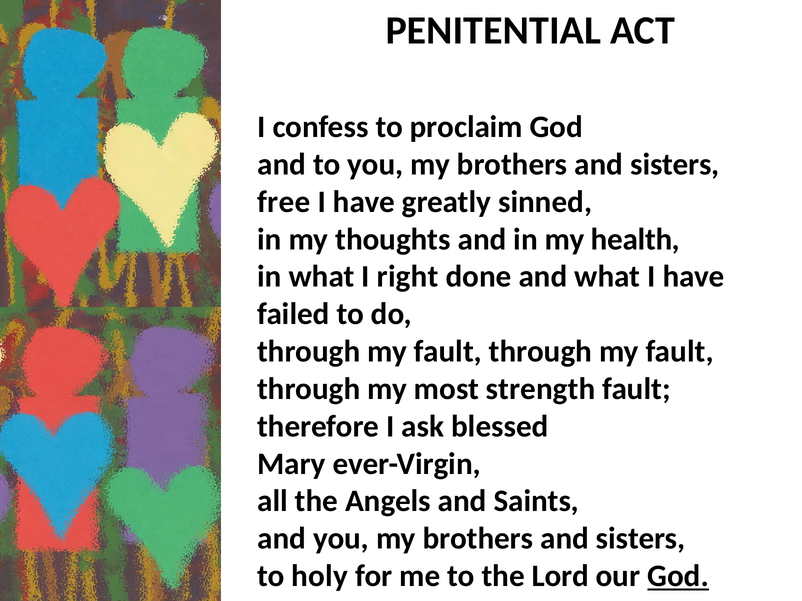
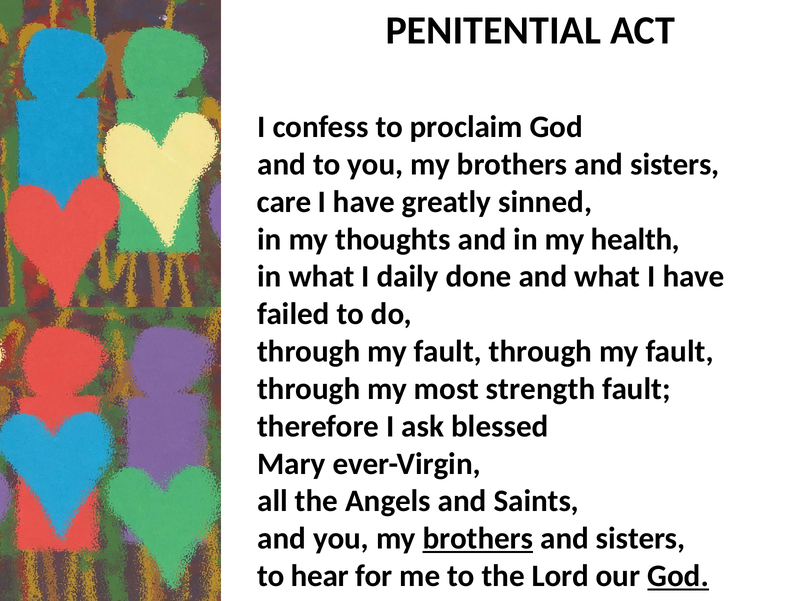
free: free -> care
right: right -> daily
brothers at (478, 539) underline: none -> present
holy: holy -> hear
